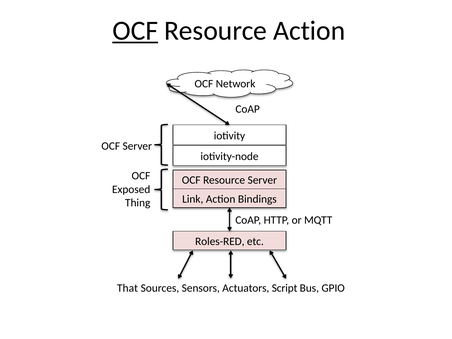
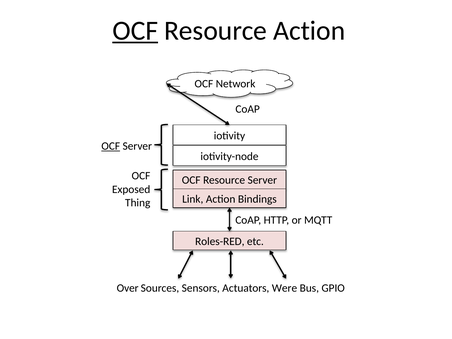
OCF at (111, 146) underline: none -> present
That: That -> Over
Script: Script -> Were
